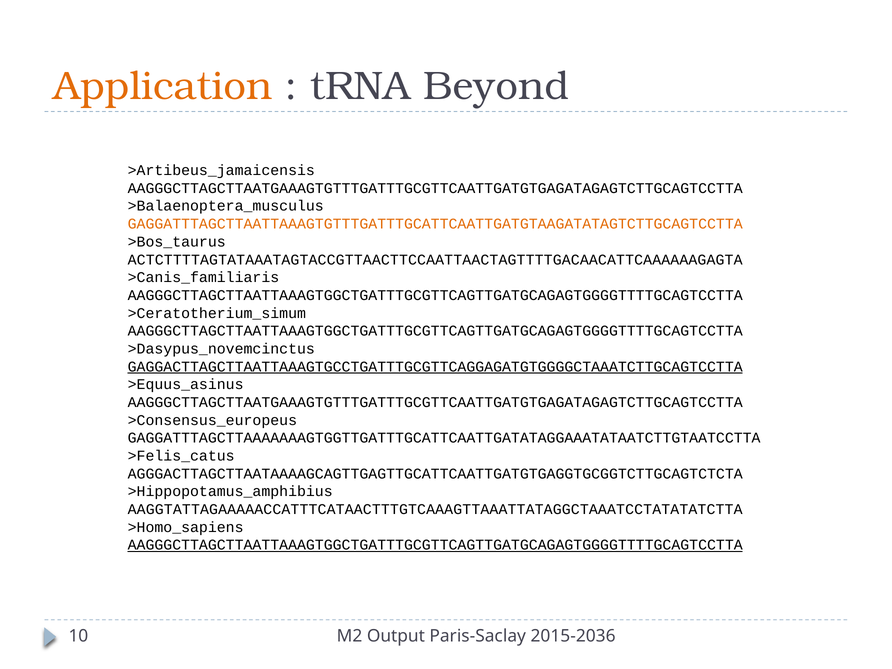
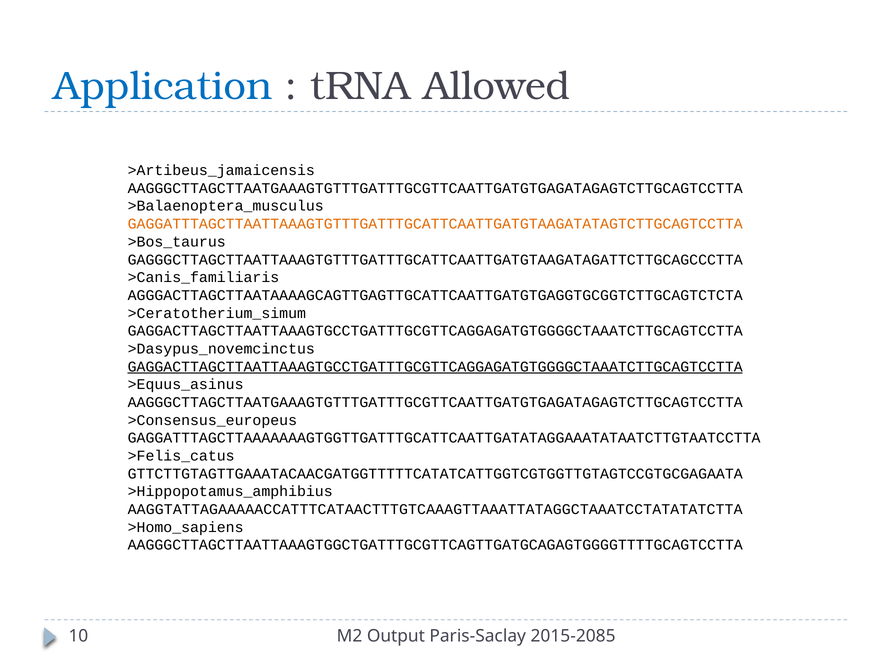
Application colour: orange -> blue
Beyond: Beyond -> Allowed
ACTCTTTTAGTATAAATAGTACCGTTAACTTCCAATTAACTAGTTTTGACAACATTCAAAAAAGAGTA: ACTCTTTTAGTATAAATAGTACCGTTAACTTCCAATTAACTAGTTTTGACAACATTCAAAAAAGAGTA -> GAGGGCTTAGCTTAATTAAAGTGTTTGATTTGCATTCAATTGATGTAAGATAGATTCTTGCAGCCCTTA
AAGGGCTTAGCTTAATTAAAGTGGCTGATTTGCGTTCAGTTGATGCAGAGTGGGGTTTTGCAGTCCTTA at (435, 295): AAGGGCTTAGCTTAATTAAAGTGGCTGATTTGCGTTCAGTTGATGCAGAGTGGGGTTTTGCAGTCCTTA -> AGGGACTTAGCTTAATAAAAGCAGTTGAGTTGCATTCAATTGATGTGAGGTGCGGTCTTGCAGTCTCTA
AAGGGCTTAGCTTAATTAAAGTGGCTGATTTGCGTTCAGTTGATGCAGAGTGGGGTTTTGCAGTCCTTA at (435, 331): AAGGGCTTAGCTTAATTAAAGTGGCTGATTTGCGTTCAGTTGATGCAGAGTGGGGTTTTGCAGTCCTTA -> GAGGACTTAGCTTAATTAAAGTGCCTGATTTGCGTTCAGGAGATGTGGGGCTAAATCTTGCAGTCCTTA
AGGGACTTAGCTTAATAAAAGCAGTTGAGTTGCATTCAATTGATGTGAGGTGCGGTCTTGCAGTCTCTA: AGGGACTTAGCTTAATAAAAGCAGTTGAGTTGCATTCAATTGATGTGAGGTGCGGTCTTGCAGTCTCTA -> GTTCTTGTAGTTGAAATACAACGATGGTTTTTCATATCATTGGTCGTGGTTGTAGTCCGTGCGAGAATA
AAGGGCTTAGCTTAATTAAAGTGGCTGATTTGCGTTCAGTTGATGCAGAGTGGGGTTTTGCAGTCCTTA at (435, 545) underline: present -> none
2015-2036: 2015-2036 -> 2015-2085
